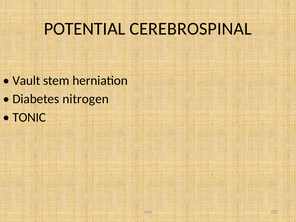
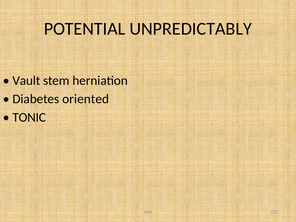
CEREBROSPINAL: CEREBROSPINAL -> UNPREDICTABLY
nitrogen: nitrogen -> oriented
